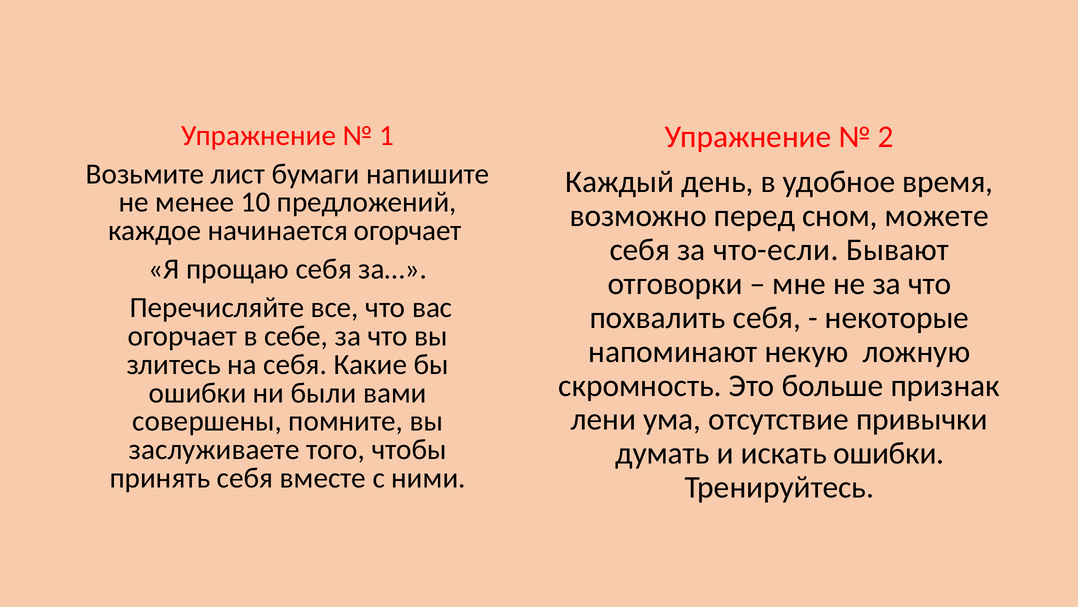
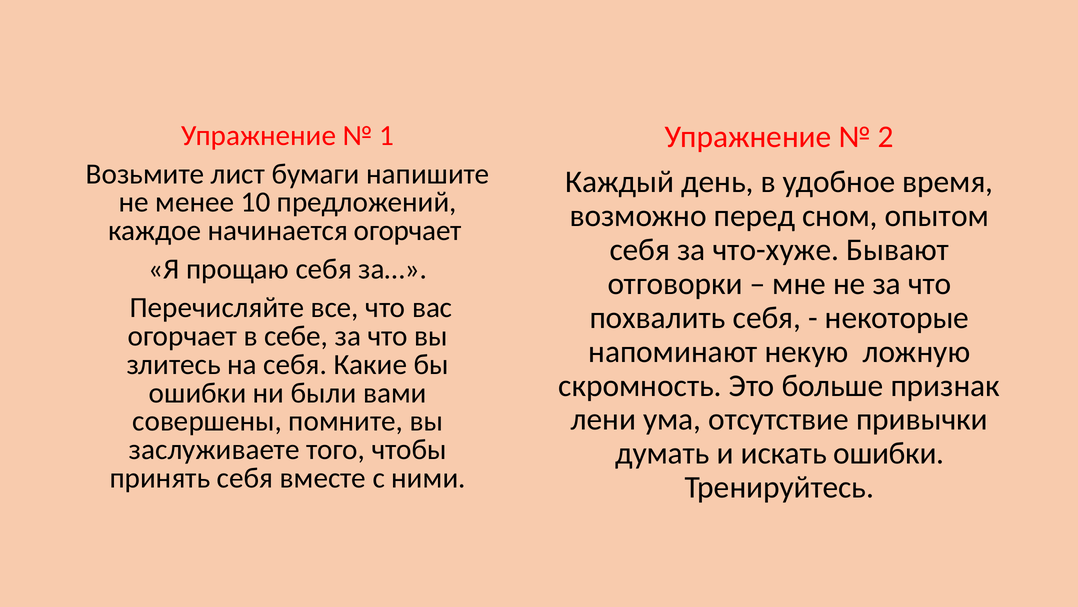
можете: можете -> опытом
что-если: что-если -> что-хуже
